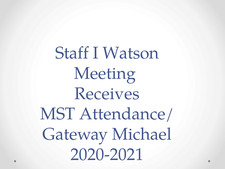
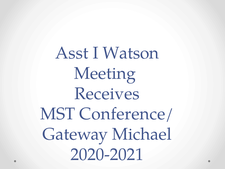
Staff: Staff -> Asst
Attendance/: Attendance/ -> Conference/
